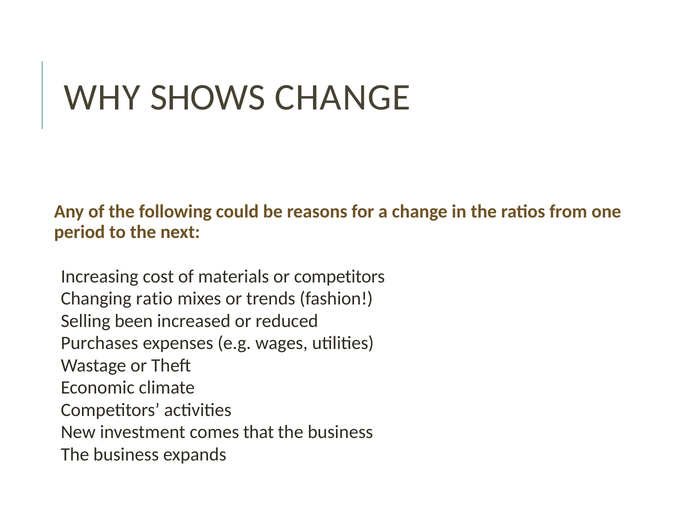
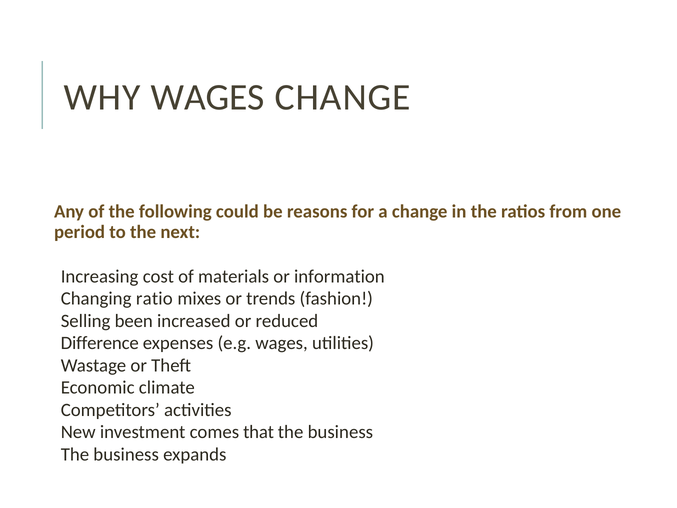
WHY SHOWS: SHOWS -> WAGES
or competitors: competitors -> information
Purchases: Purchases -> Difference
